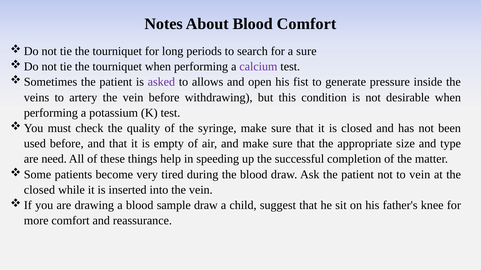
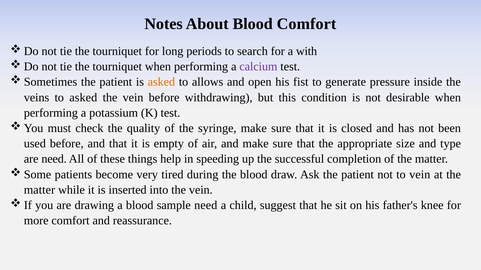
a sure: sure -> with
asked at (161, 82) colour: purple -> orange
to artery: artery -> asked
closed at (39, 190): closed -> matter
sample draw: draw -> need
